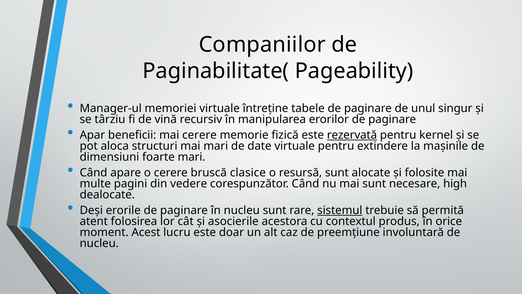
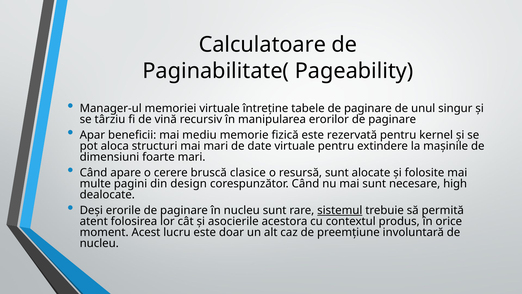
Companiilor: Companiilor -> Calculatoare
mai cerere: cerere -> mediu
rezervată underline: present -> none
vedere: vedere -> design
